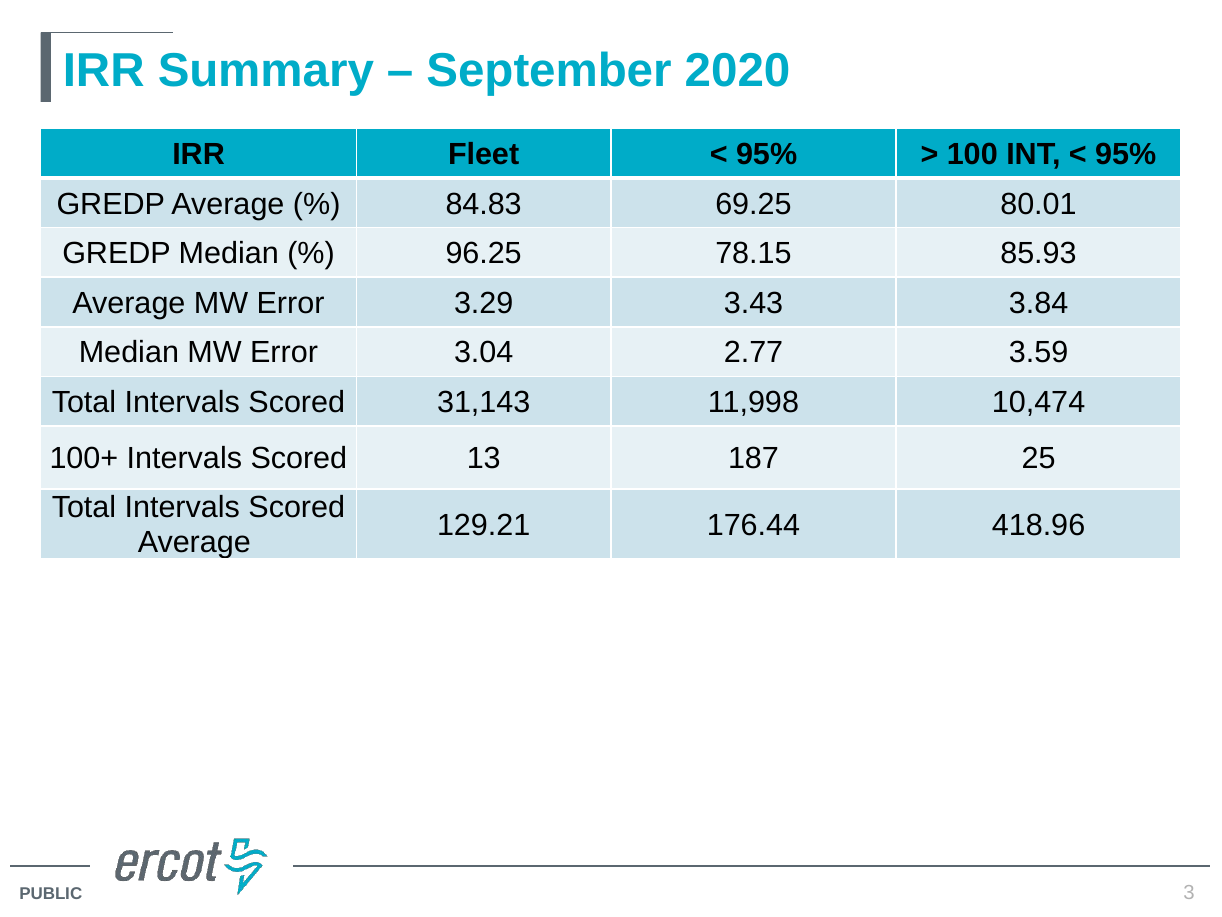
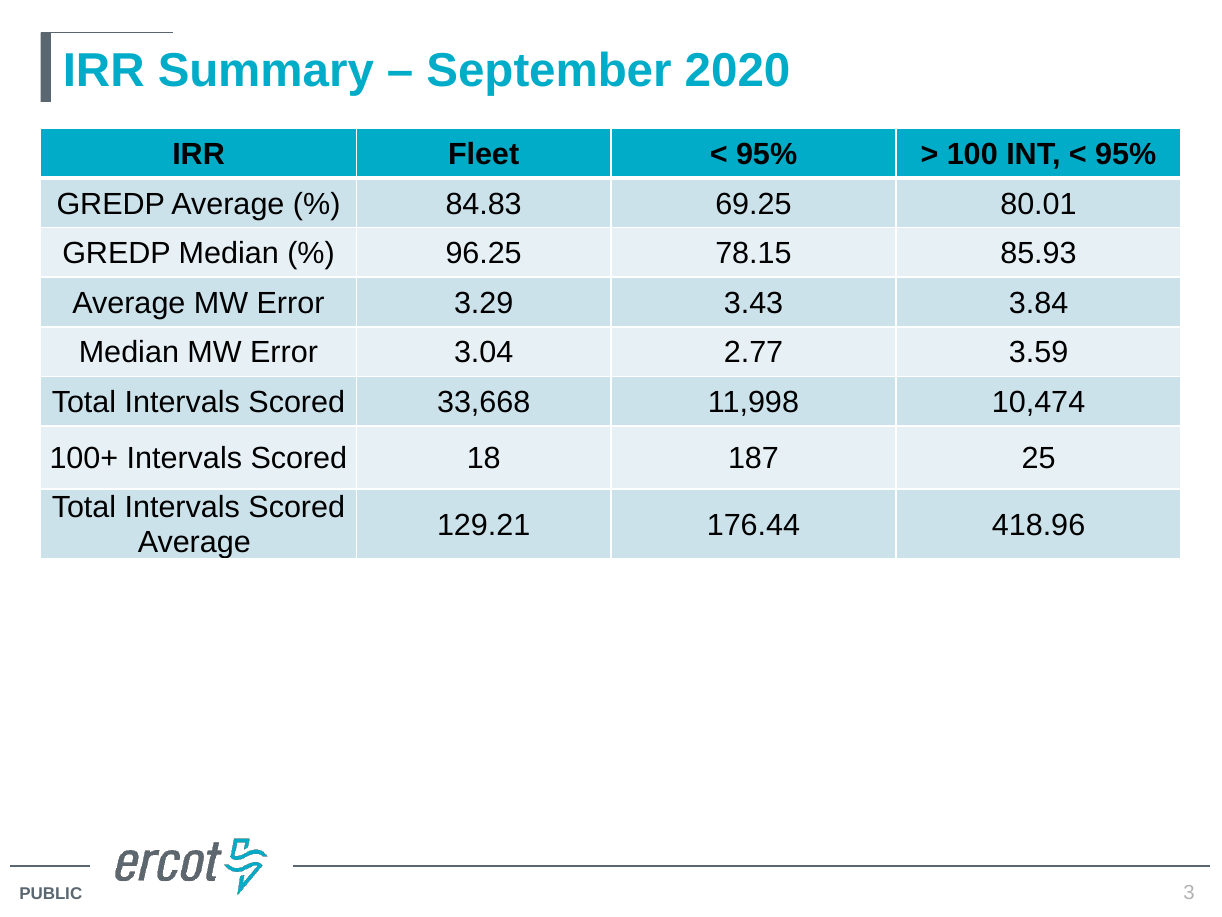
31,143: 31,143 -> 33,668
13: 13 -> 18
